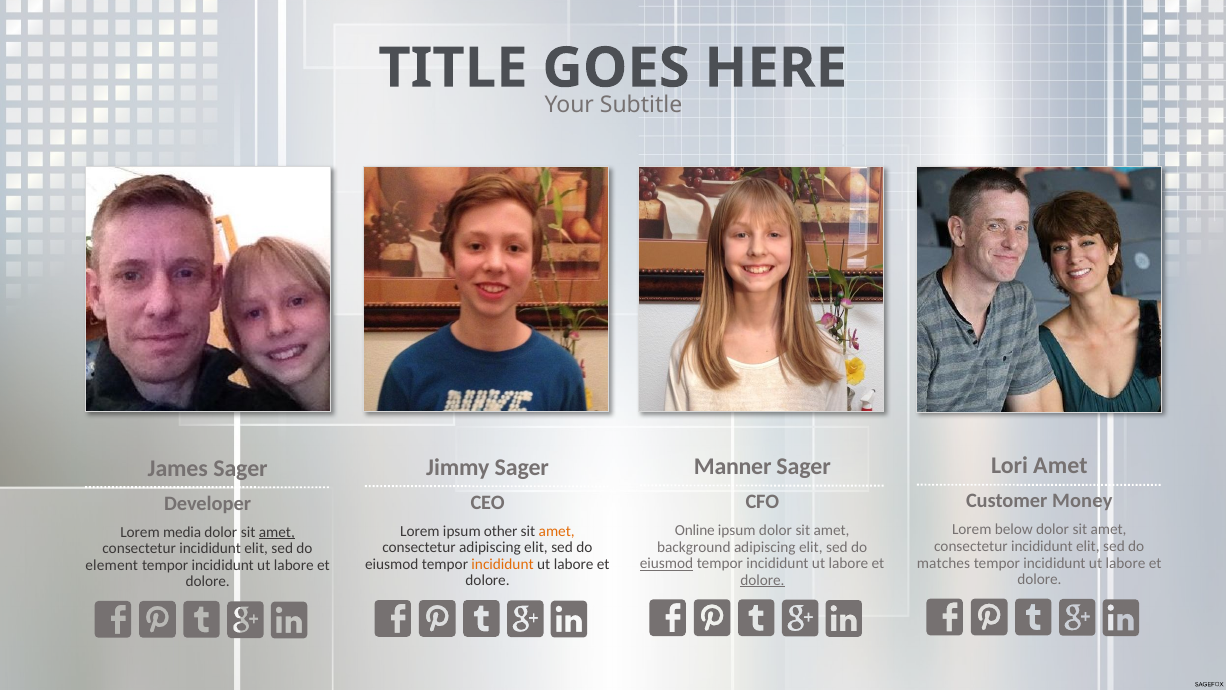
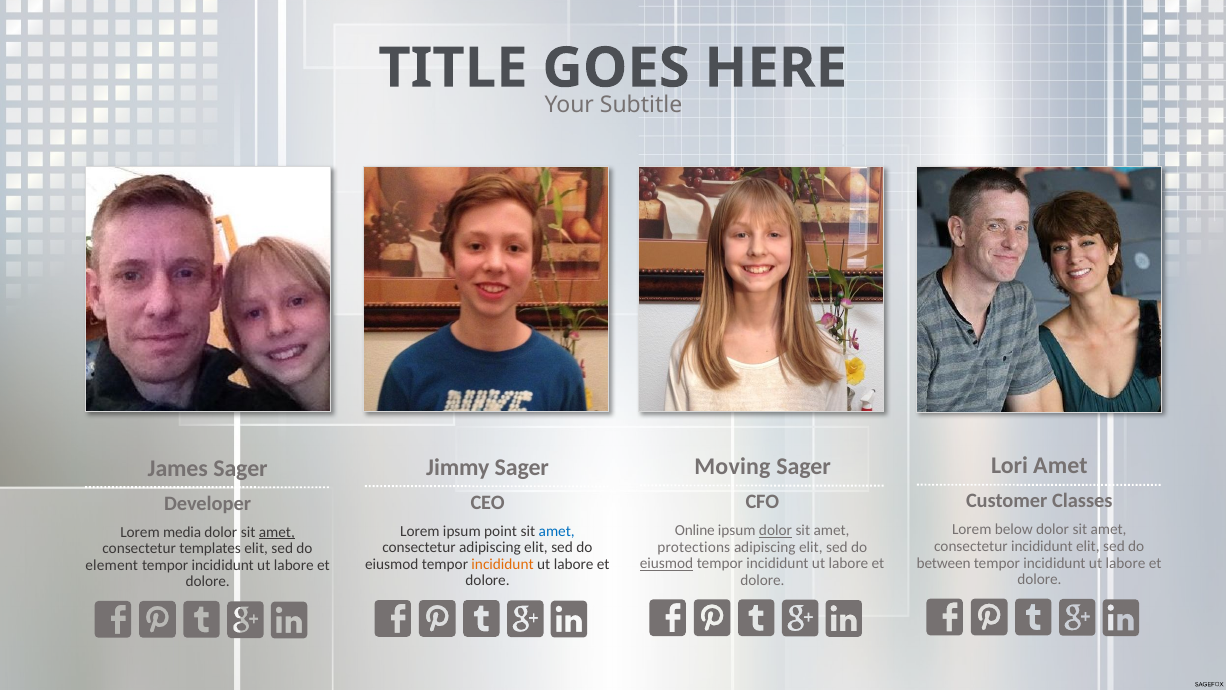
Manner: Manner -> Moving
Money: Money -> Classes
dolor at (775, 530) underline: none -> present
other: other -> point
amet at (557, 531) colour: orange -> blue
background: background -> protections
incididunt at (210, 548): incididunt -> templates
matches: matches -> between
dolore at (762, 580) underline: present -> none
